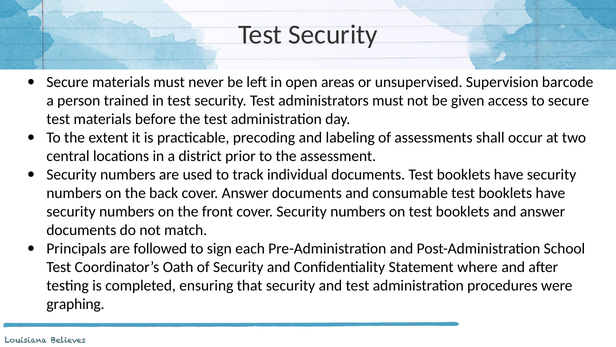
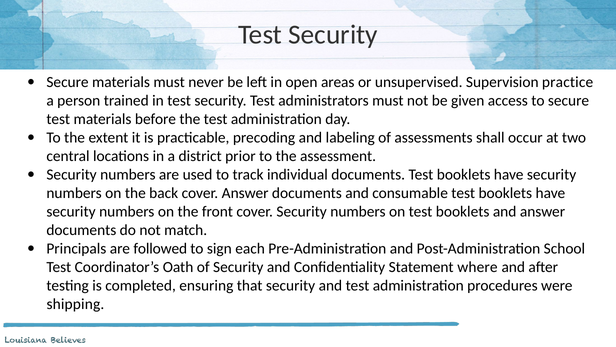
barcode: barcode -> practice
graphing: graphing -> shipping
